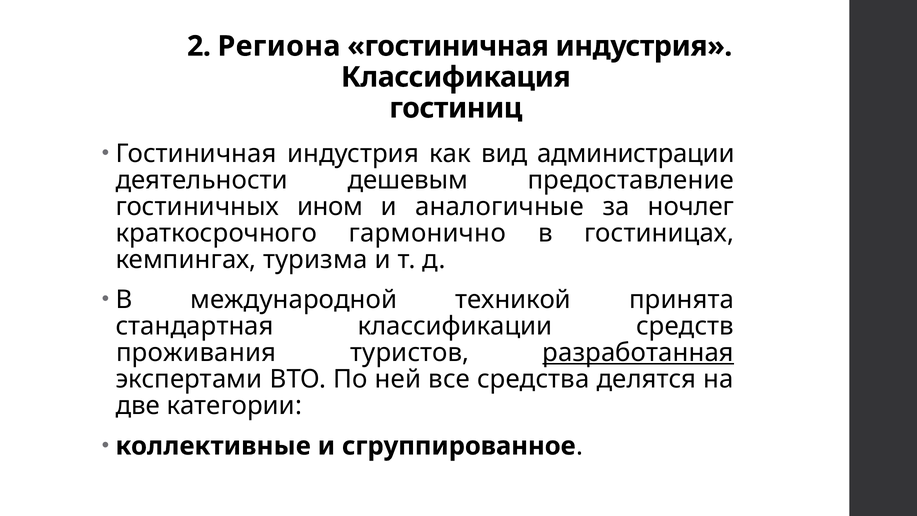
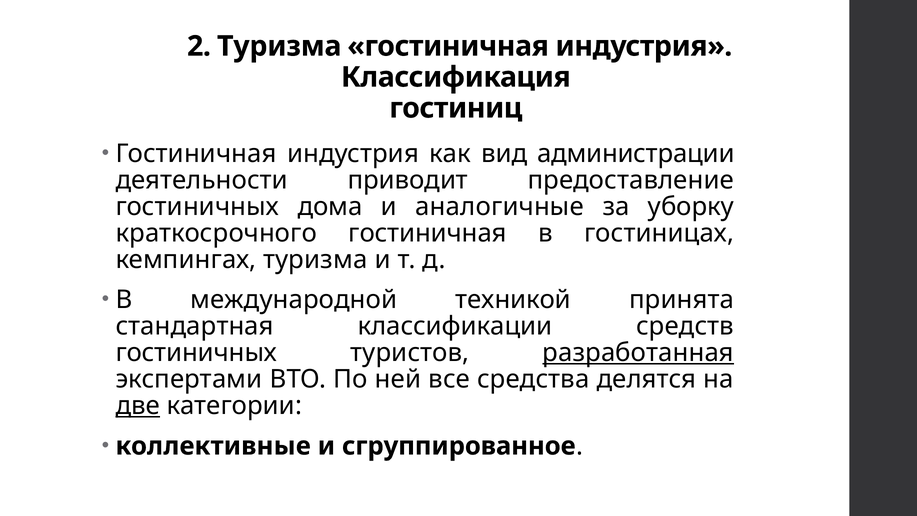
2 Региона: Региона -> Туризма
дешевым: дешевым -> приводит
ином: ином -> дома
ночлег: ночлег -> уборку
краткосрочного гармонично: гармонично -> гостиничная
проживания at (196, 353): проживания -> гостиничных
две underline: none -> present
